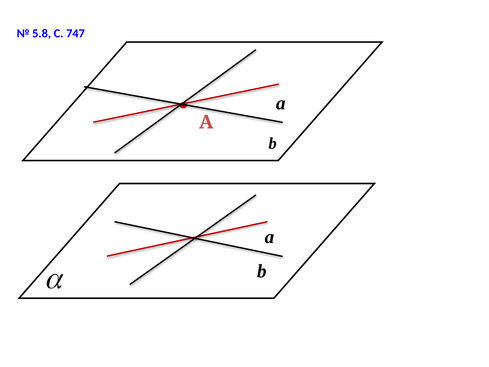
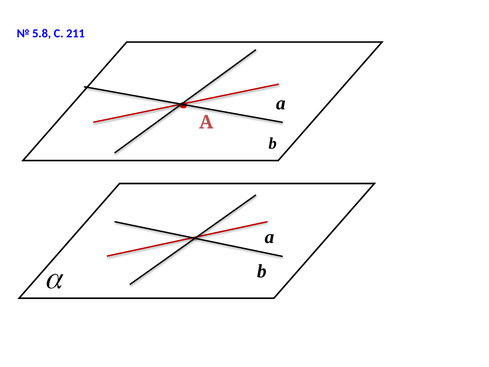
747: 747 -> 211
